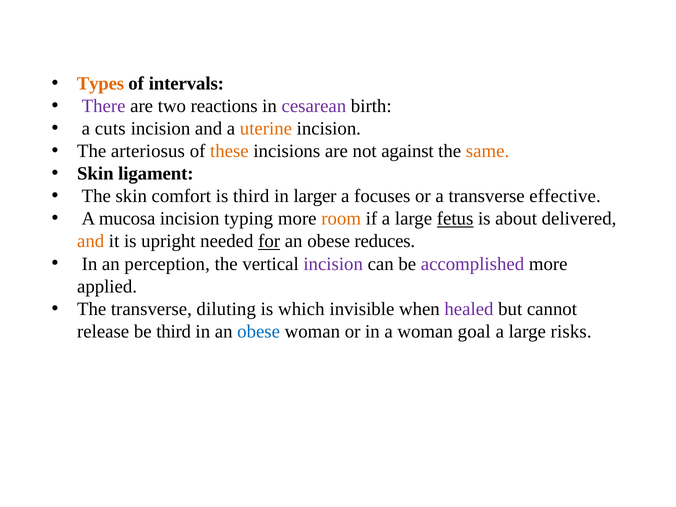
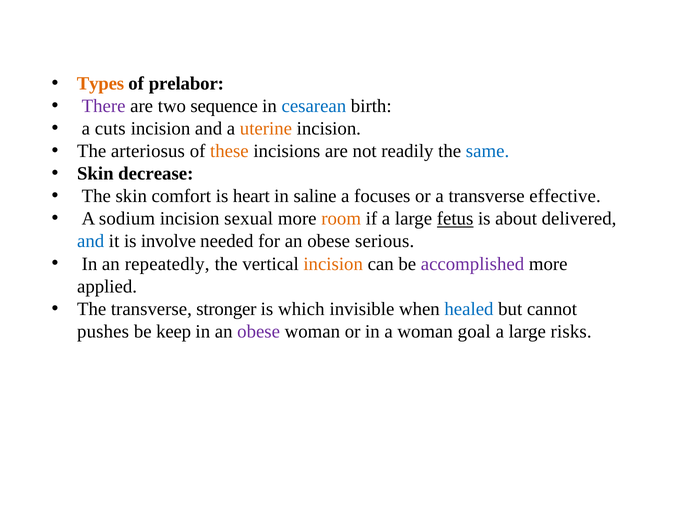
intervals: intervals -> prelabor
reactions: reactions -> sequence
cesarean colour: purple -> blue
against: against -> readily
same colour: orange -> blue
ligament: ligament -> decrease
is third: third -> heart
larger: larger -> saline
mucosa: mucosa -> sodium
typing: typing -> sexual
and at (91, 241) colour: orange -> blue
upright: upright -> involve
for underline: present -> none
reduces: reduces -> serious
perception: perception -> repeatedly
incision at (333, 264) colour: purple -> orange
diluting: diluting -> stronger
healed colour: purple -> blue
release: release -> pushes
be third: third -> keep
obese at (259, 331) colour: blue -> purple
